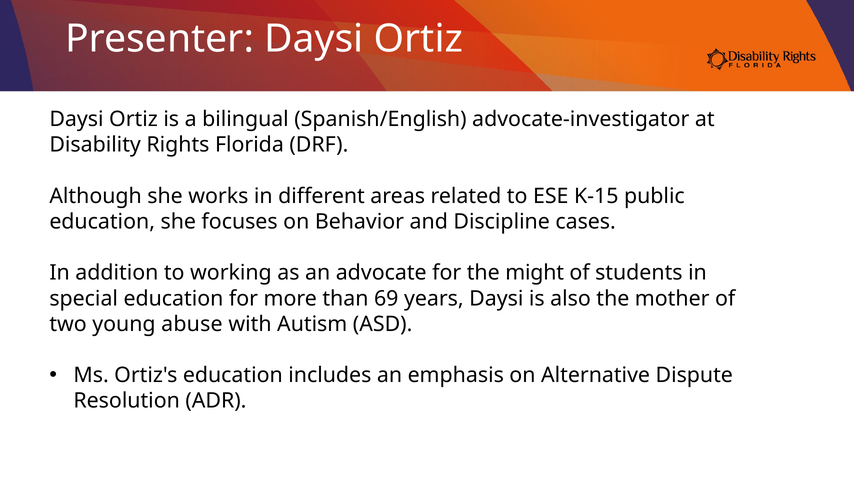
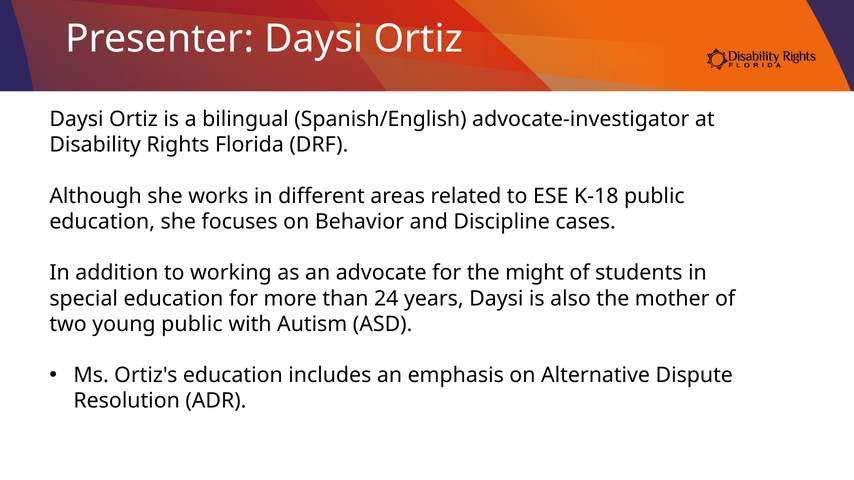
K-15: K-15 -> K-18
69: 69 -> 24
young abuse: abuse -> public
